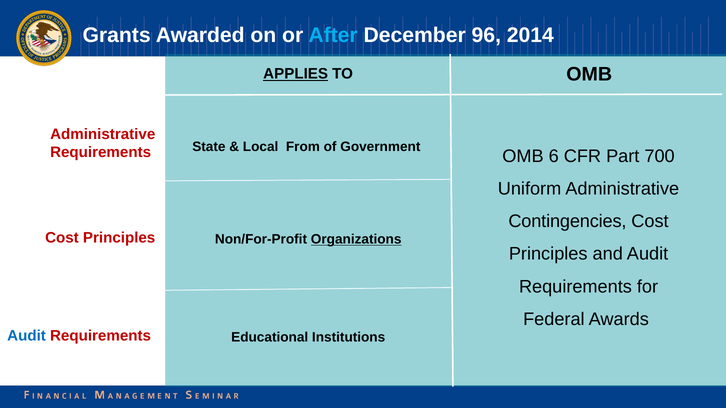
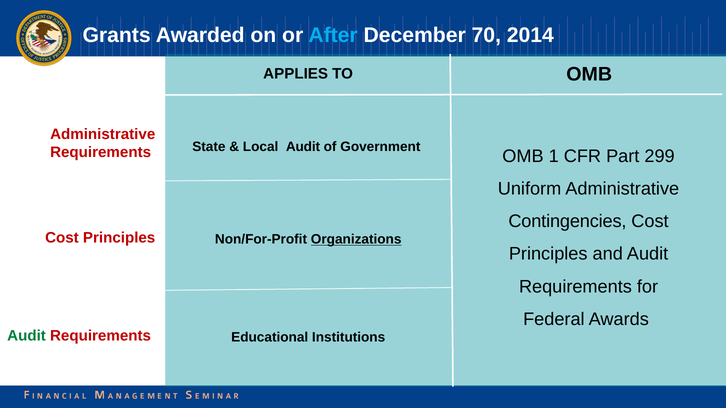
96: 96 -> 70
APPLIES underline: present -> none
Local From: From -> Audit
6: 6 -> 1
700: 700 -> 299
Audit at (27, 336) colour: blue -> green
